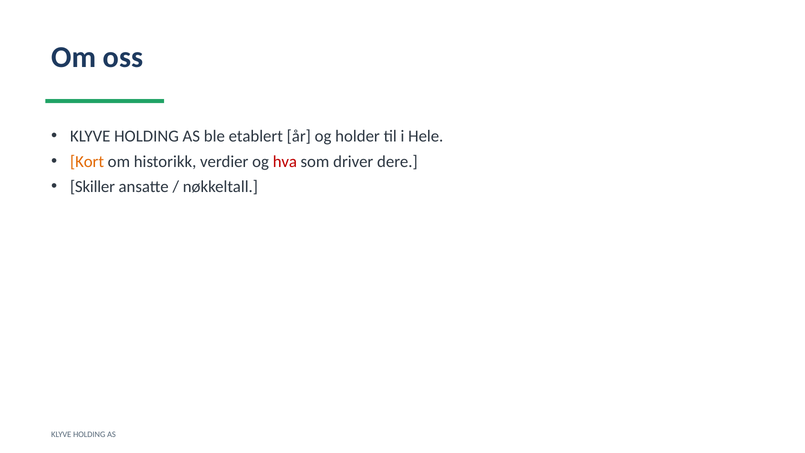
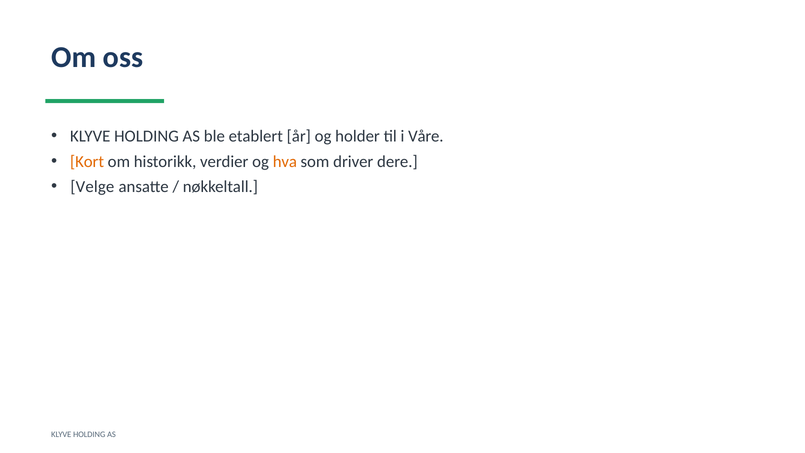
Hele: Hele -> Våre
hva colour: red -> orange
Skiller: Skiller -> Velge
